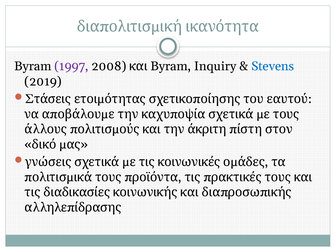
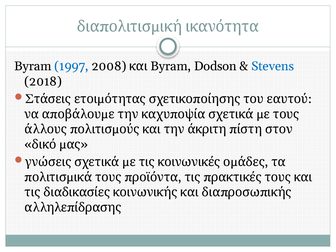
1997 colour: purple -> blue
Inquiry: Inquiry -> Dodson
2019: 2019 -> 2018
